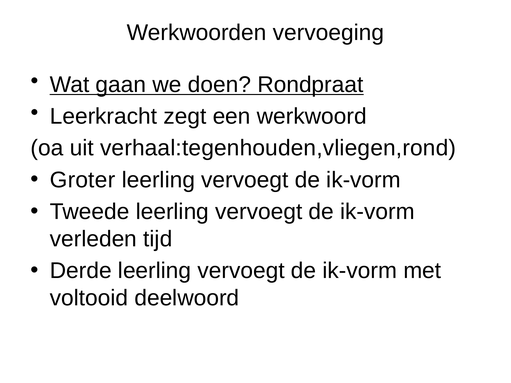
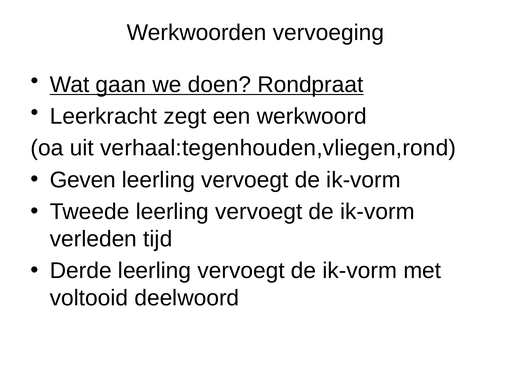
Groter: Groter -> Geven
